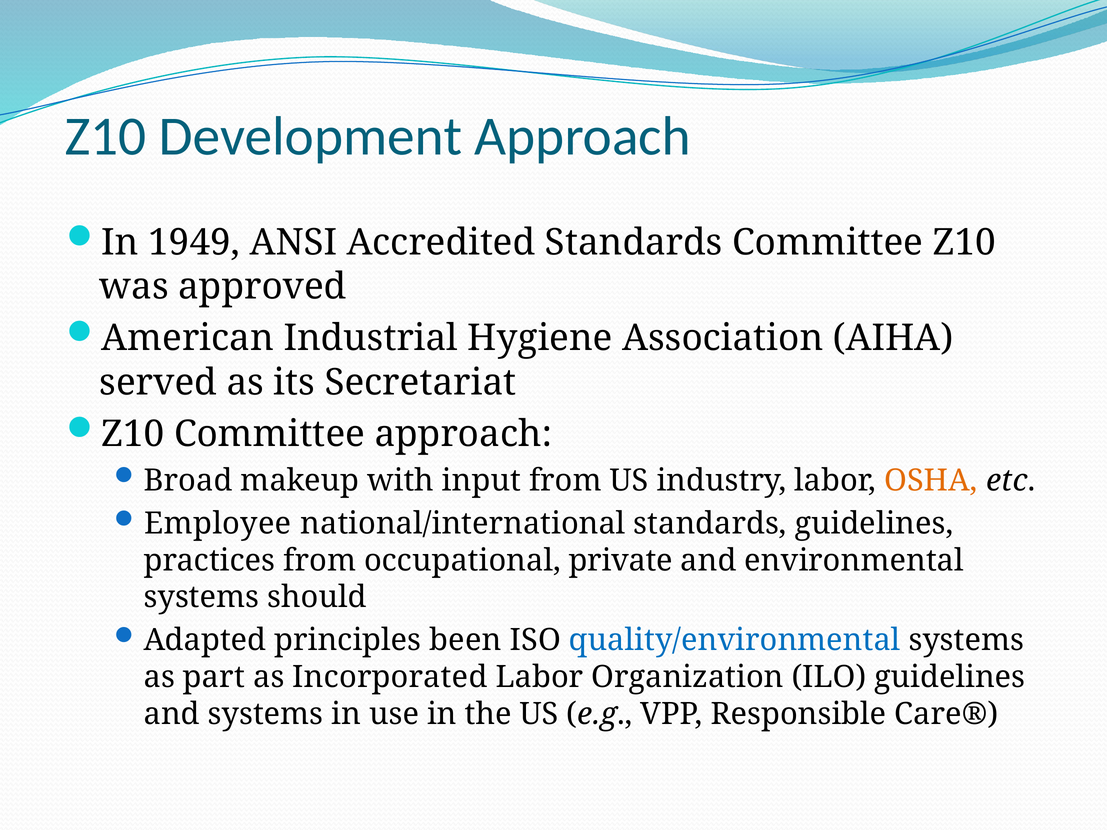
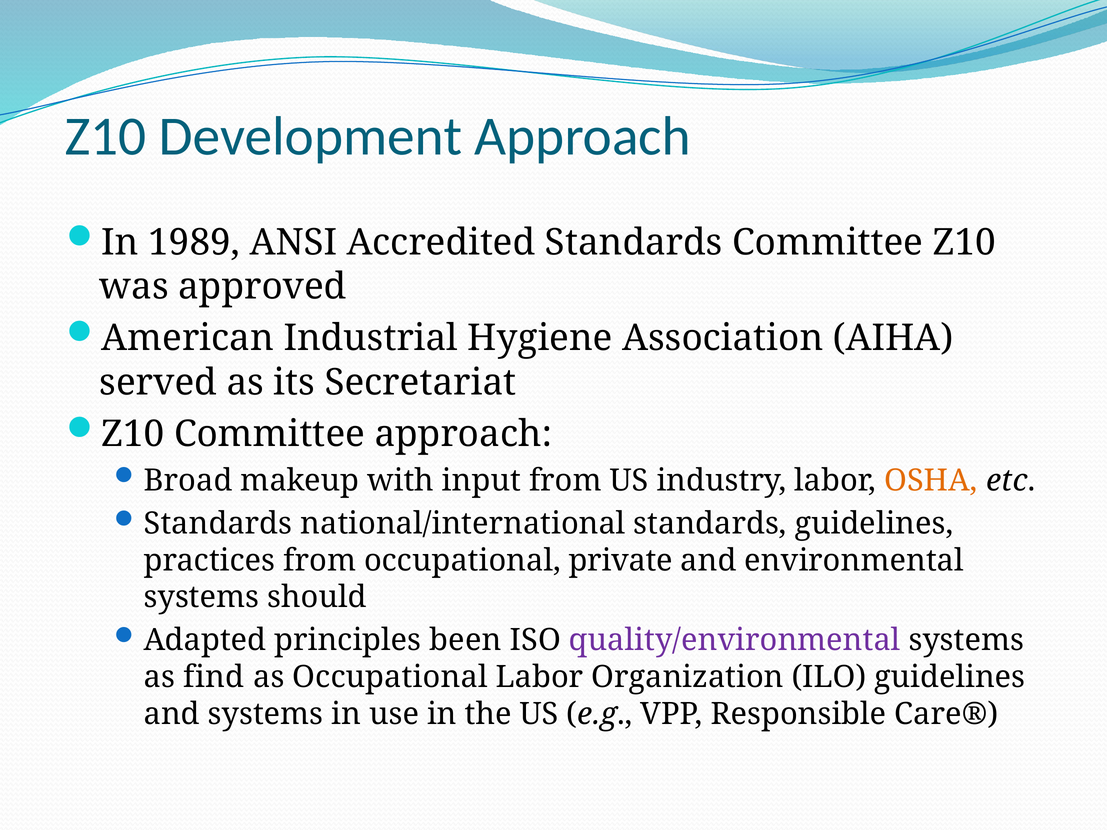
1949: 1949 -> 1989
Employee at (218, 524): Employee -> Standards
quality/environmental colour: blue -> purple
part: part -> find
as Incorporated: Incorporated -> Occupational
